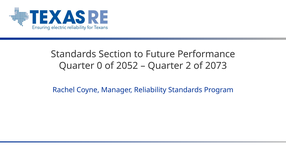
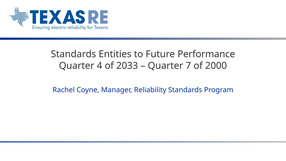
Section: Section -> Entities
0: 0 -> 4
2052: 2052 -> 2033
2: 2 -> 7
2073: 2073 -> 2000
